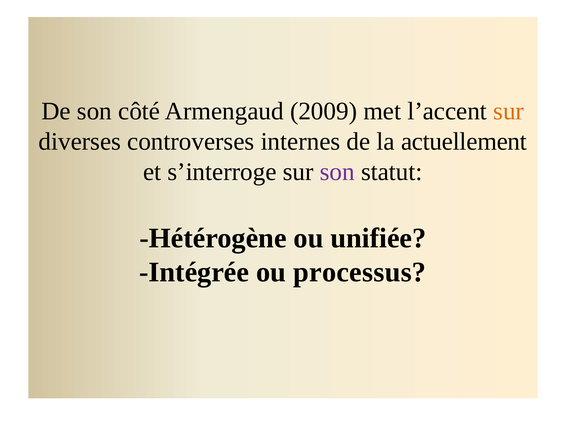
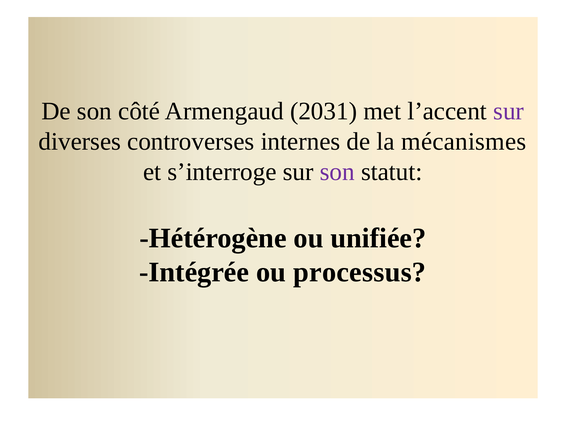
2009: 2009 -> 2031
sur at (509, 111) colour: orange -> purple
actuellement: actuellement -> mécanismes
